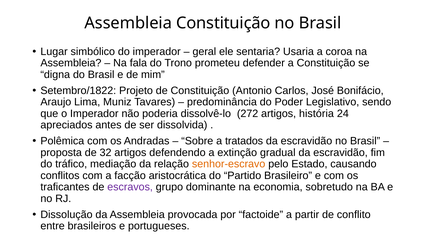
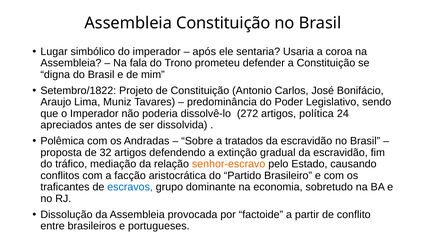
geral: geral -> após
história: história -> política
escravos colour: purple -> blue
